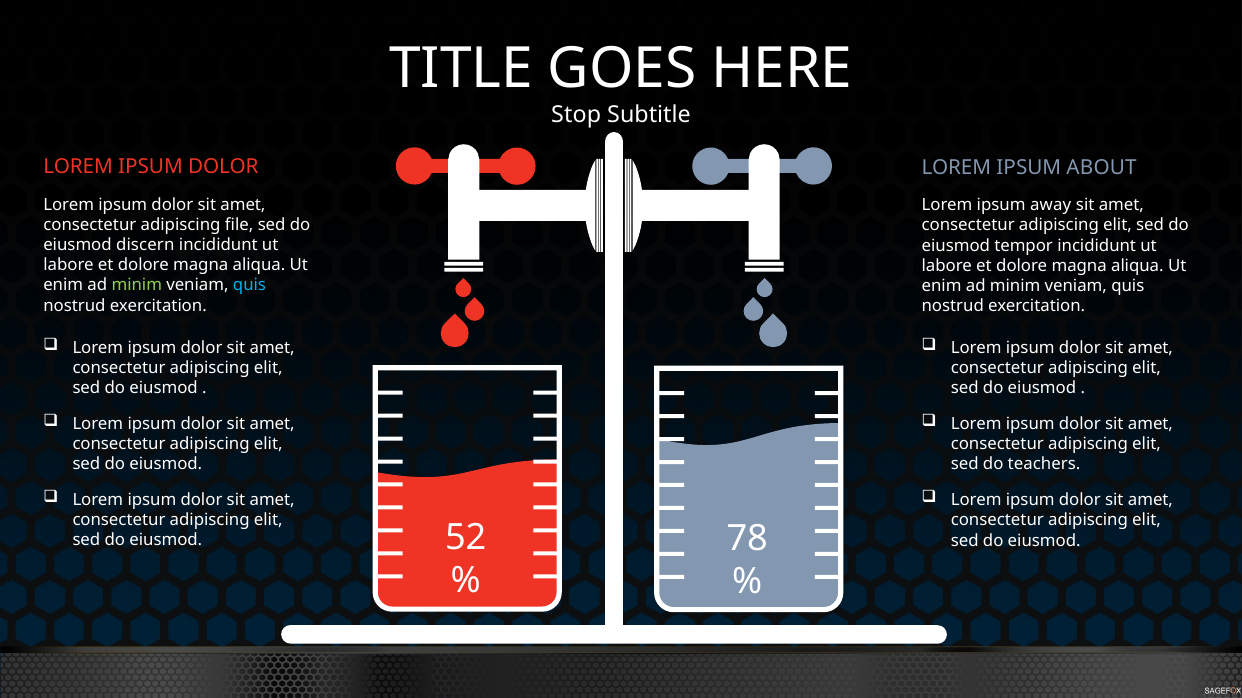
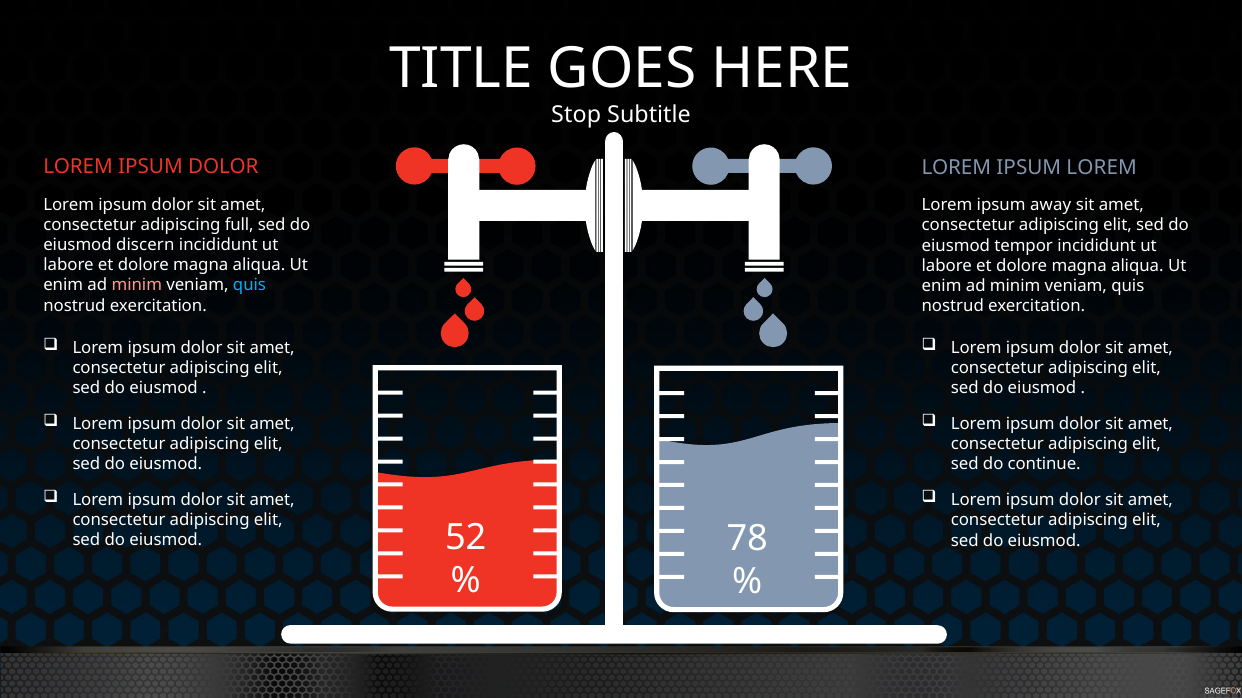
IPSUM ABOUT: ABOUT -> LOREM
file: file -> full
minim at (137, 286) colour: light green -> pink
teachers: teachers -> continue
